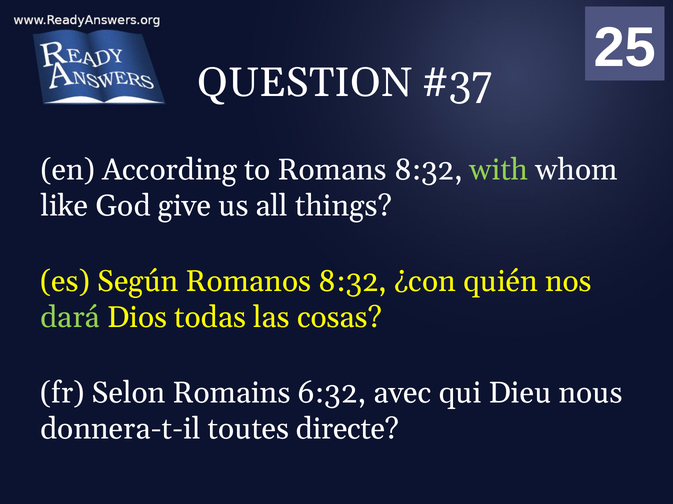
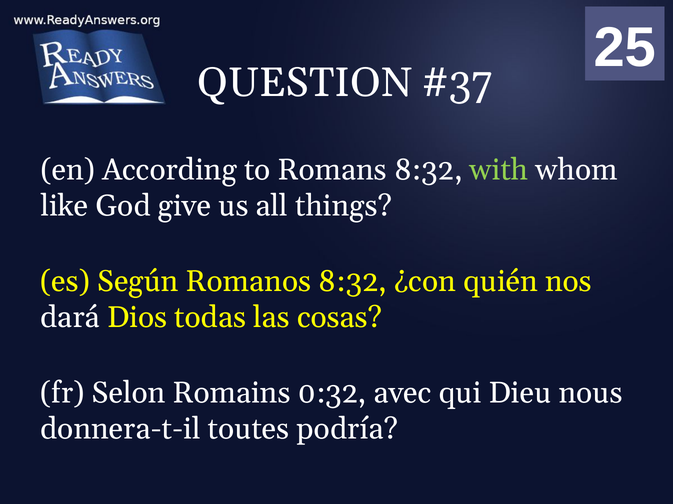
dará colour: light green -> white
6:32: 6:32 -> 0:32
directe: directe -> podría
